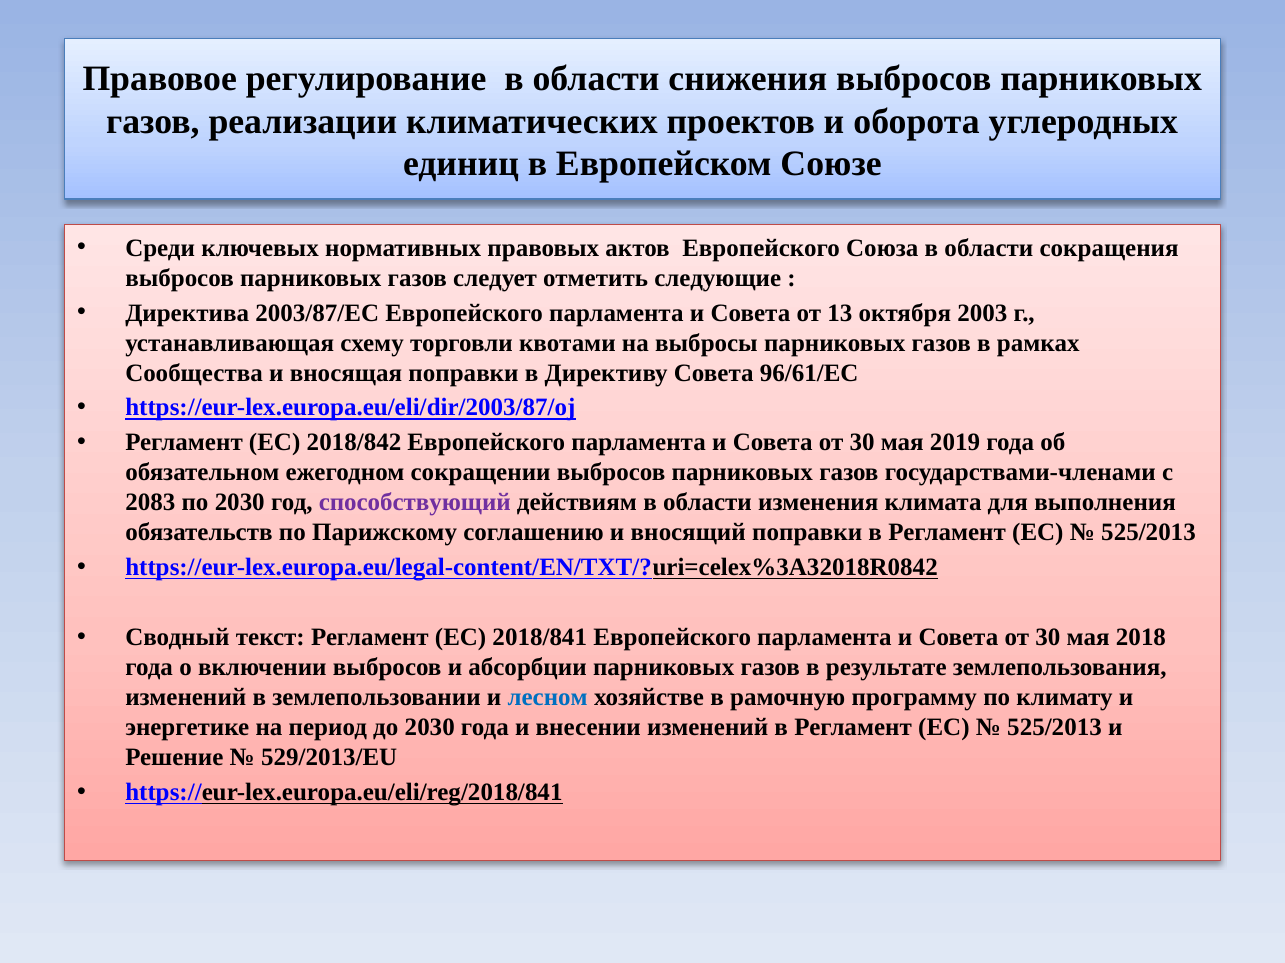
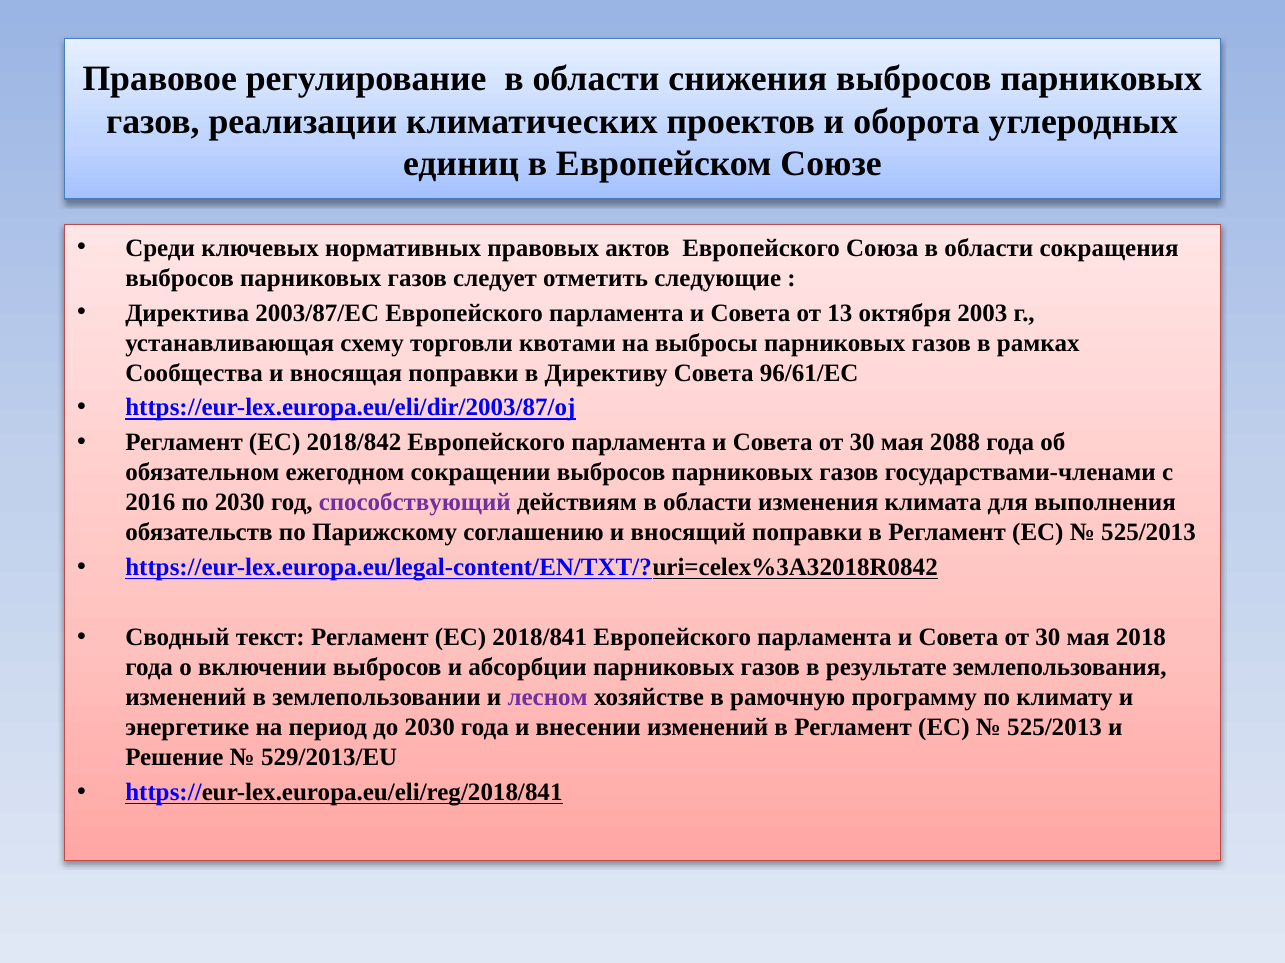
2019: 2019 -> 2088
2083: 2083 -> 2016
лесном colour: blue -> purple
